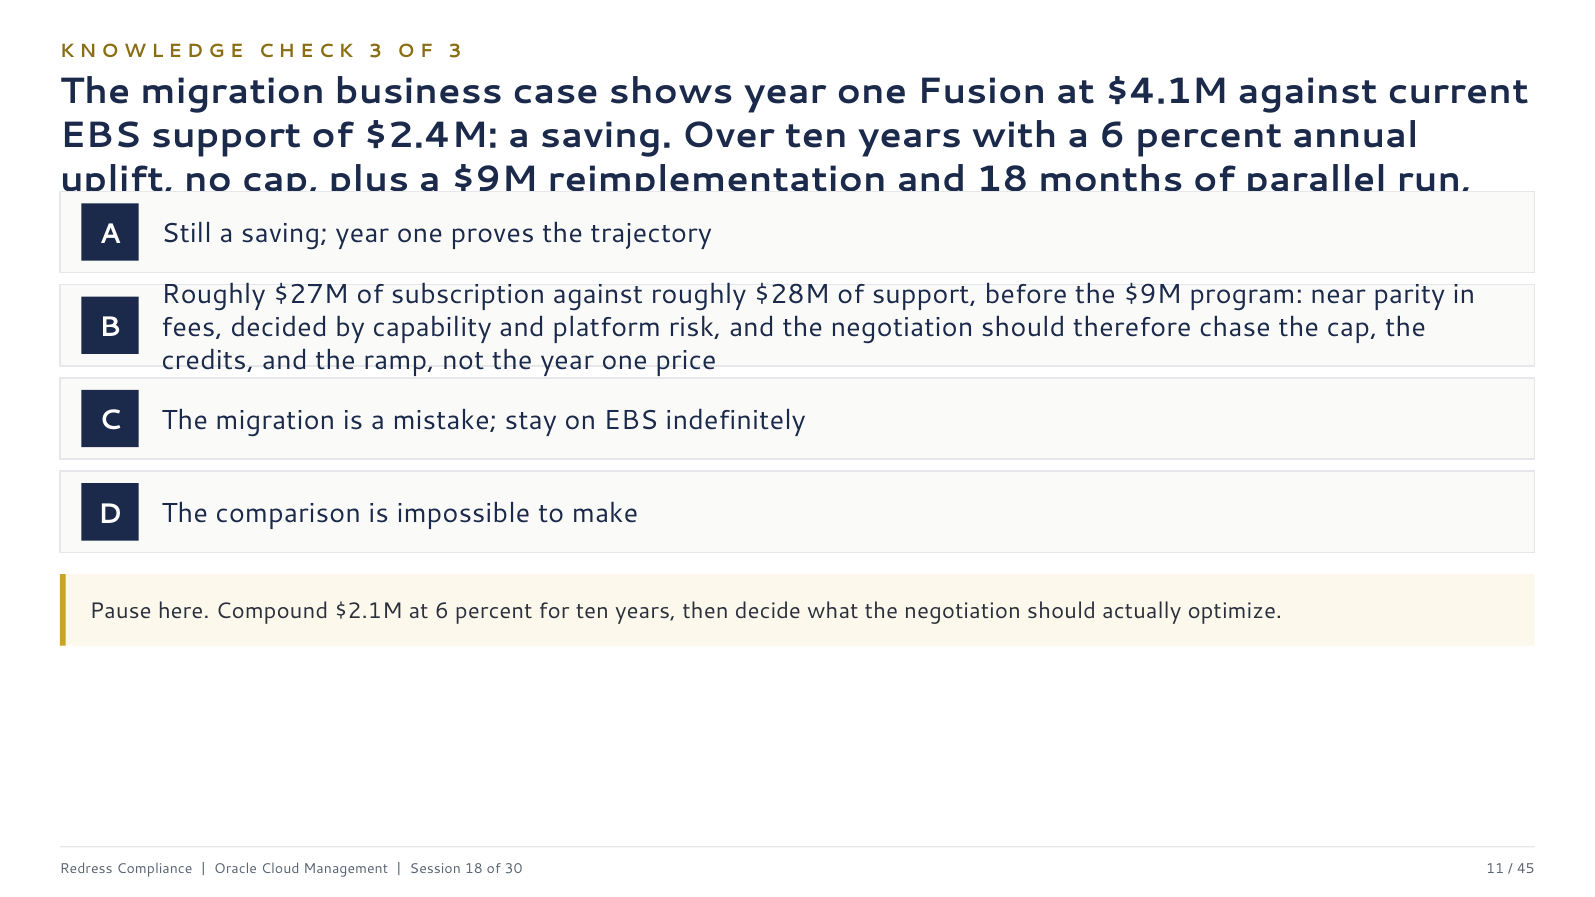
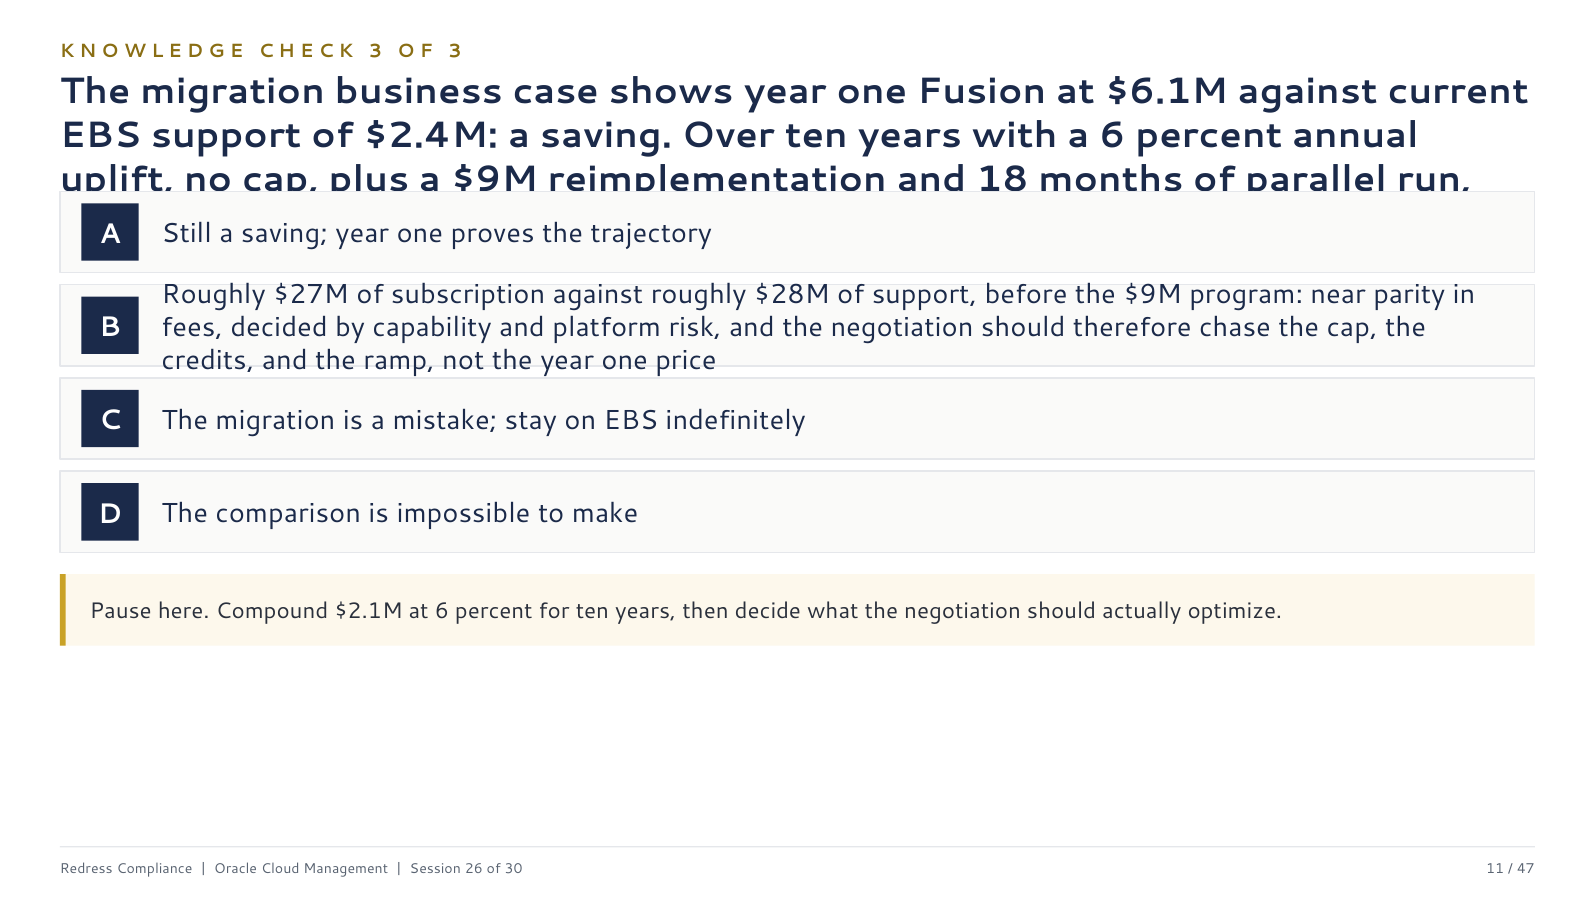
$4.1M: $4.1M -> $6.1M
Session 18: 18 -> 26
45: 45 -> 47
